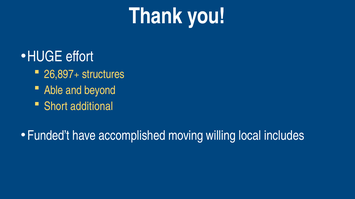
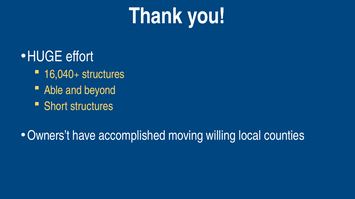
26,897+: 26,897+ -> 16,040+
Short additional: additional -> structures
Funded’t: Funded’t -> Owners’t
includes: includes -> counties
